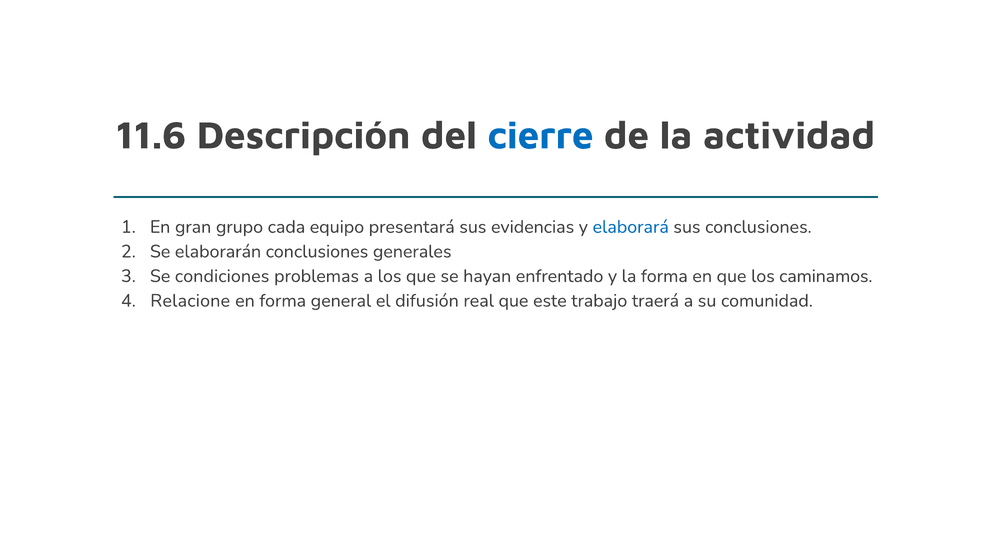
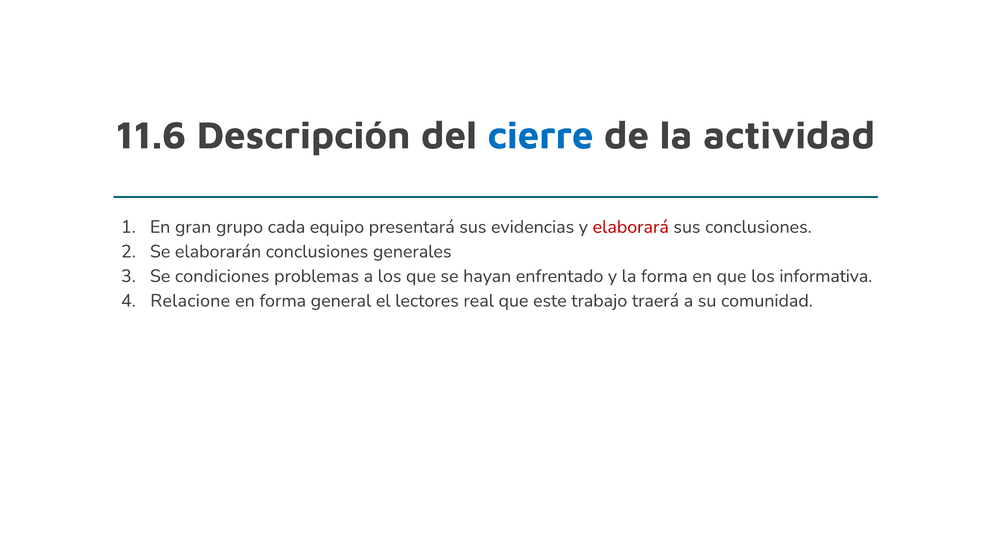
elaborará colour: blue -> red
caminamos: caminamos -> informativa
difusión: difusión -> lectores
